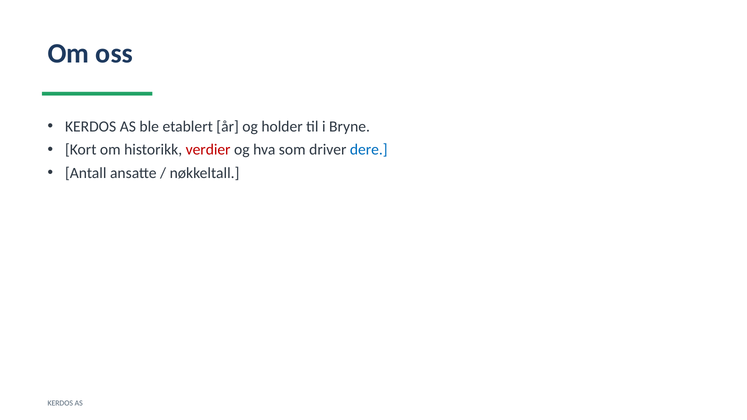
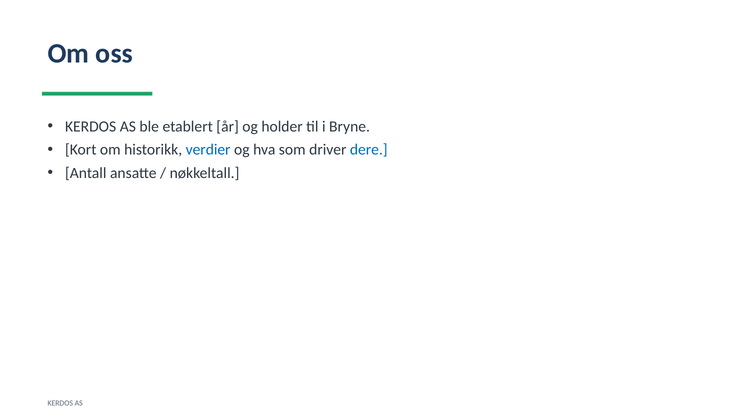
verdier colour: red -> blue
